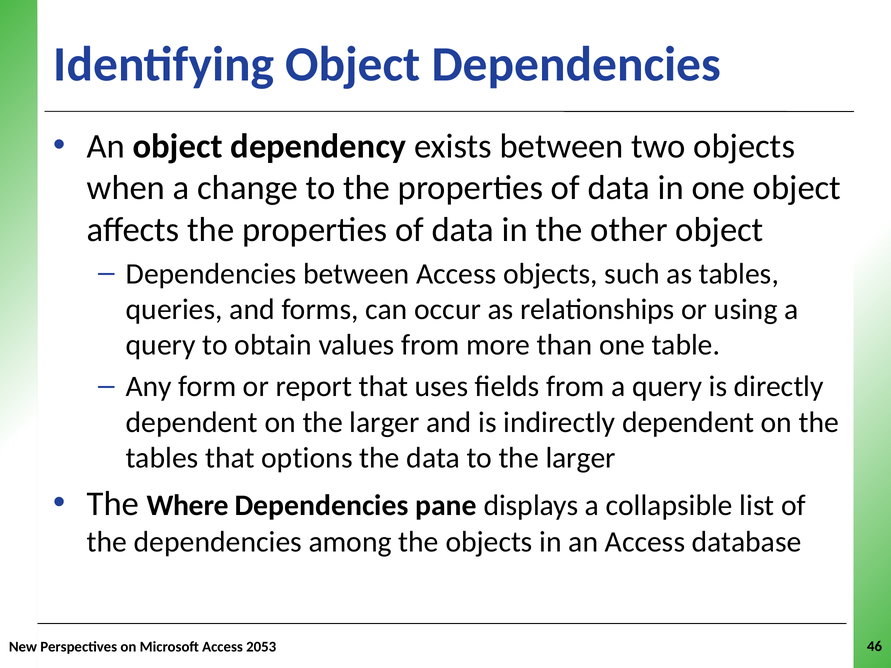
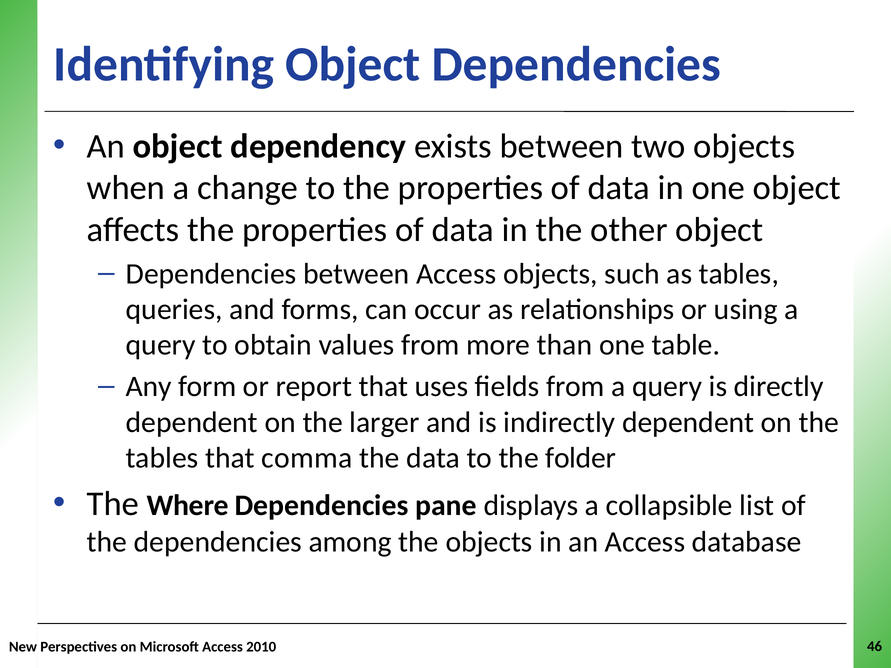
options: options -> comma
to the larger: larger -> folder
2053: 2053 -> 2010
